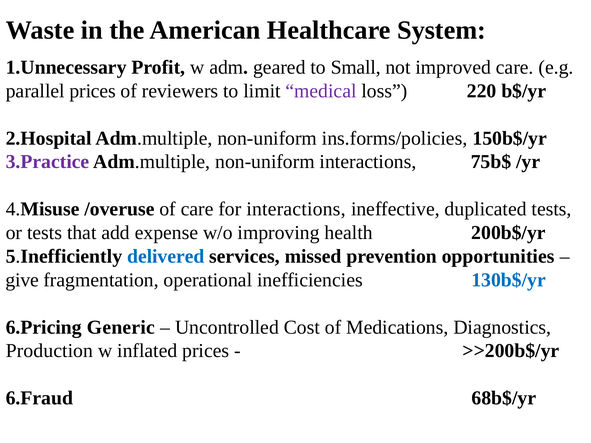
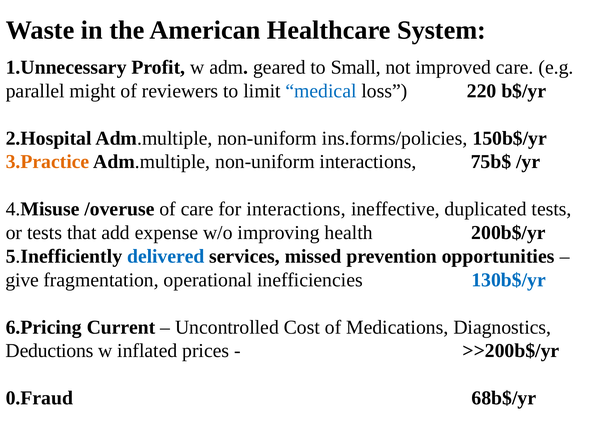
parallel prices: prices -> might
medical colour: purple -> blue
3.Practice colour: purple -> orange
Generic: Generic -> Current
Production: Production -> Deductions
6.Fraud: 6.Fraud -> 0.Fraud
